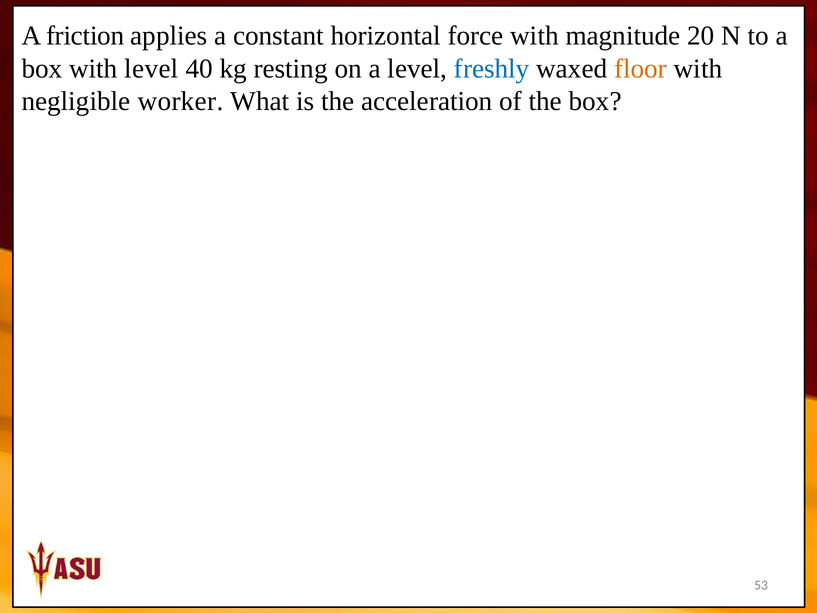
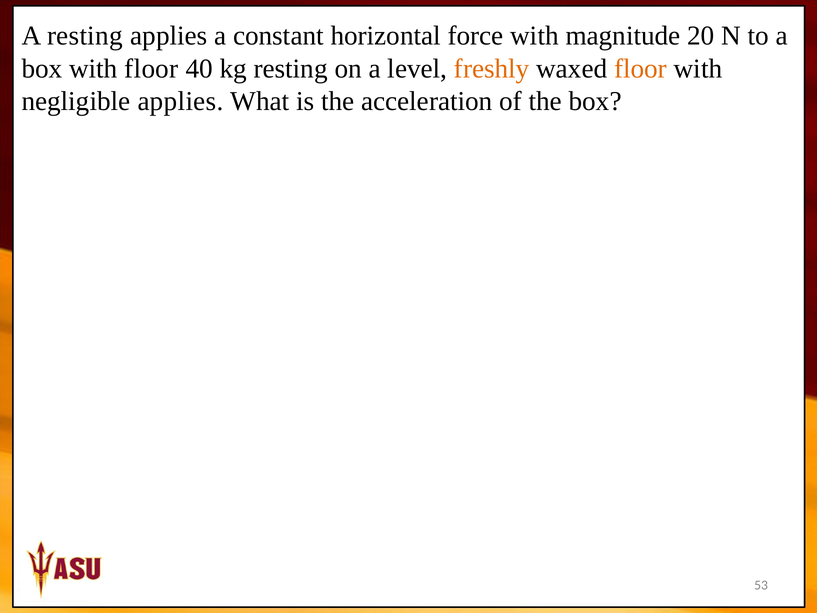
A friction: friction -> resting
with level: level -> floor
freshly colour: blue -> orange
negligible worker: worker -> applies
